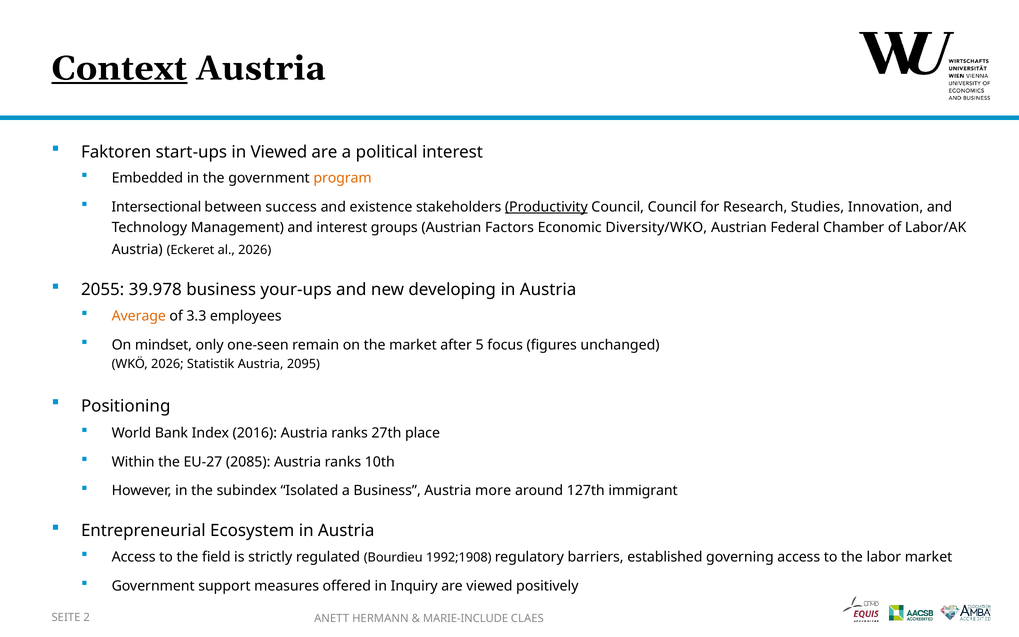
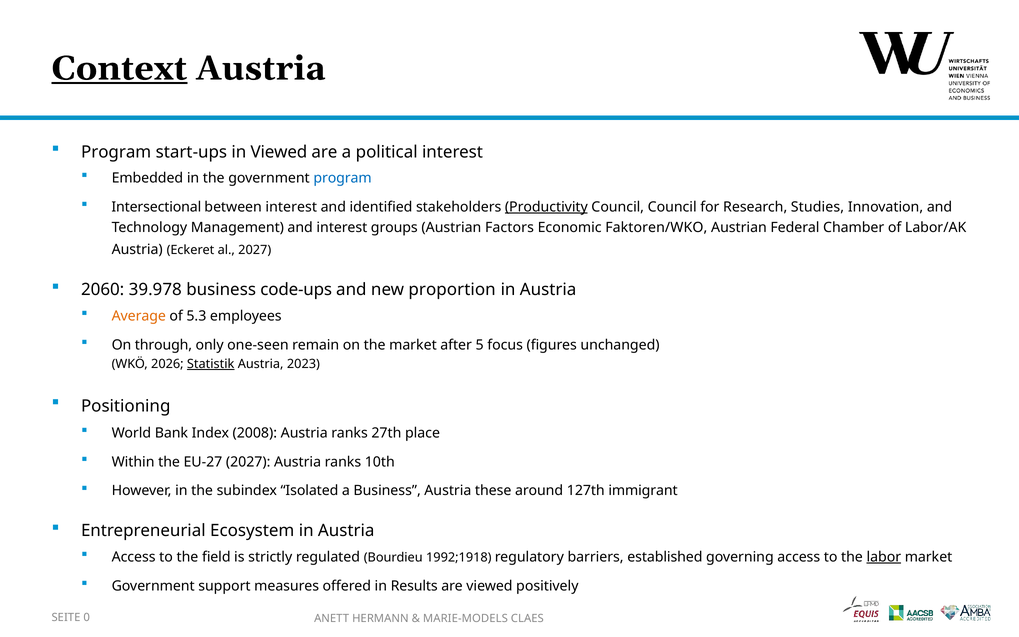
Faktoren at (116, 152): Faktoren -> Program
program at (343, 178) colour: orange -> blue
between success: success -> interest
existence: existence -> identified
Diversity/WKO: Diversity/WKO -> Faktoren/WKO
al 2026: 2026 -> 2027
2055: 2055 -> 2060
your-ups: your-ups -> code-ups
developing: developing -> proportion
3.3: 3.3 -> 5.3
mindset: mindset -> through
Statistik underline: none -> present
2095: 2095 -> 2023
2016: 2016 -> 2008
EU-27 2085: 2085 -> 2027
more: more -> these
1992;1908: 1992;1908 -> 1992;1918
labor underline: none -> present
Inquiry: Inquiry -> Results
2: 2 -> 0
MARIE-INCLUDE: MARIE-INCLUDE -> MARIE-MODELS
